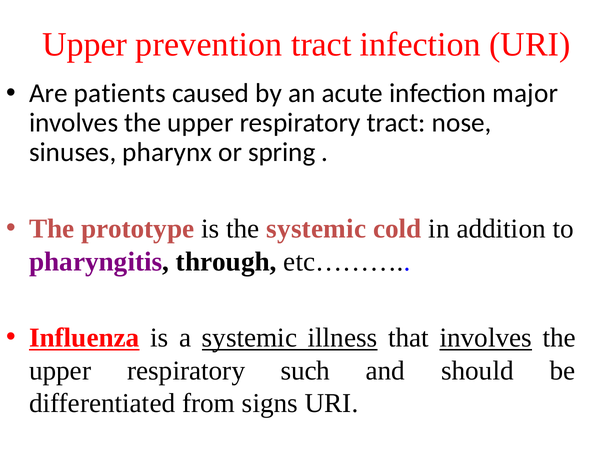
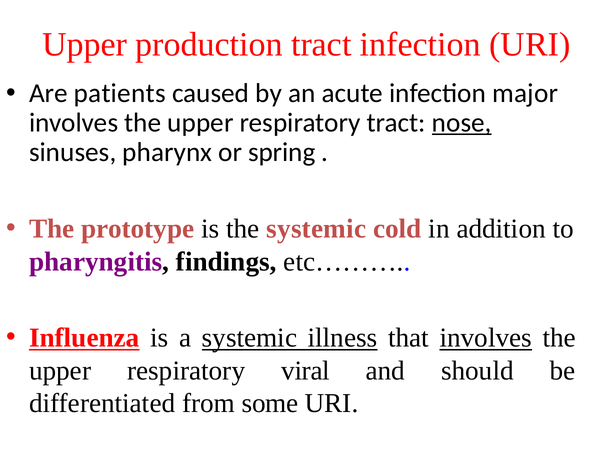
prevention: prevention -> production
nose underline: none -> present
through: through -> findings
such: such -> viral
signs: signs -> some
